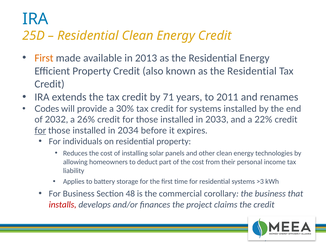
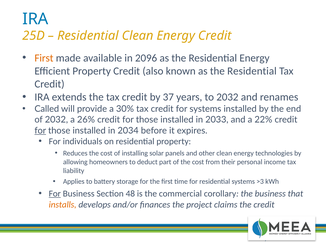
2013: 2013 -> 2096
71: 71 -> 37
to 2011: 2011 -> 2032
Codes: Codes -> Called
For at (55, 194) underline: none -> present
installs colour: red -> orange
